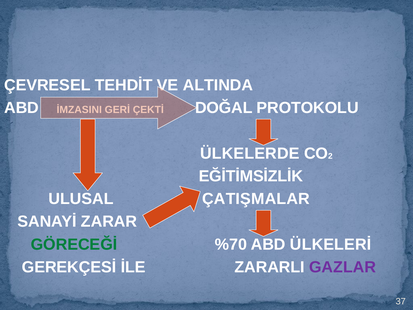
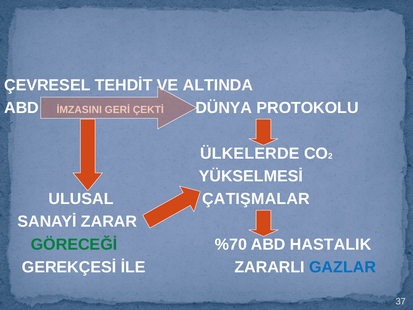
DOĞAL: DOĞAL -> DÜNYA
EĞİTİMSİZLİK: EĞİTİMSİZLİK -> YÜKSELMESİ
ÜLKELERİ: ÜLKELERİ -> HASTALIK
GAZLAR colour: purple -> blue
